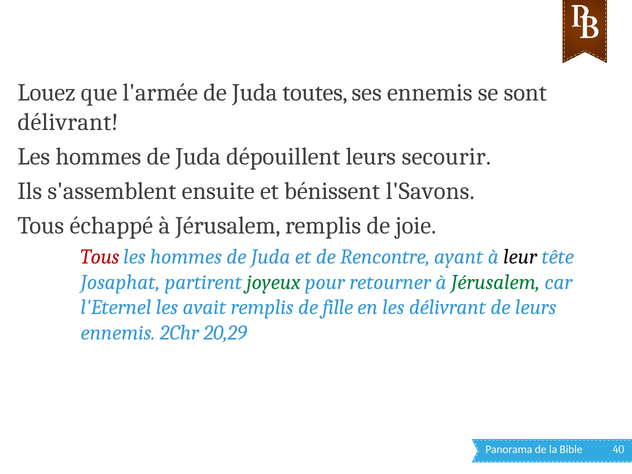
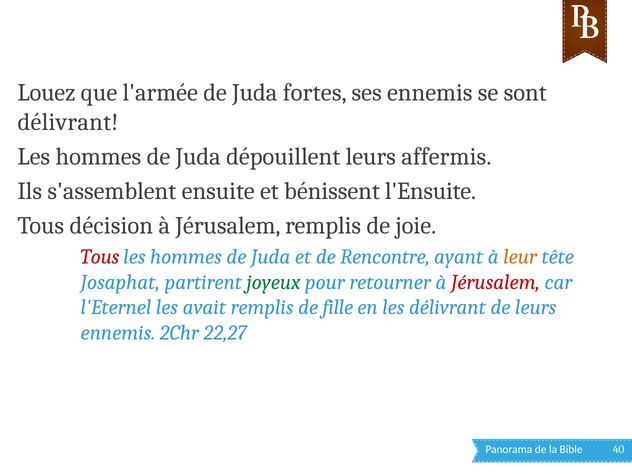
toutes: toutes -> fortes
secourir: secourir -> affermis
l'Savons: l'Savons -> l'Ensuite
échappé: échappé -> décision
leur colour: black -> orange
Jérusalem at (495, 282) colour: green -> red
20,29: 20,29 -> 22,27
